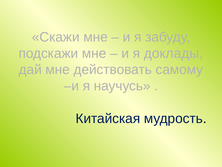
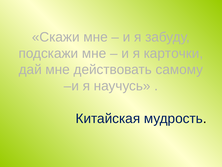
доклады: доклады -> карточки
